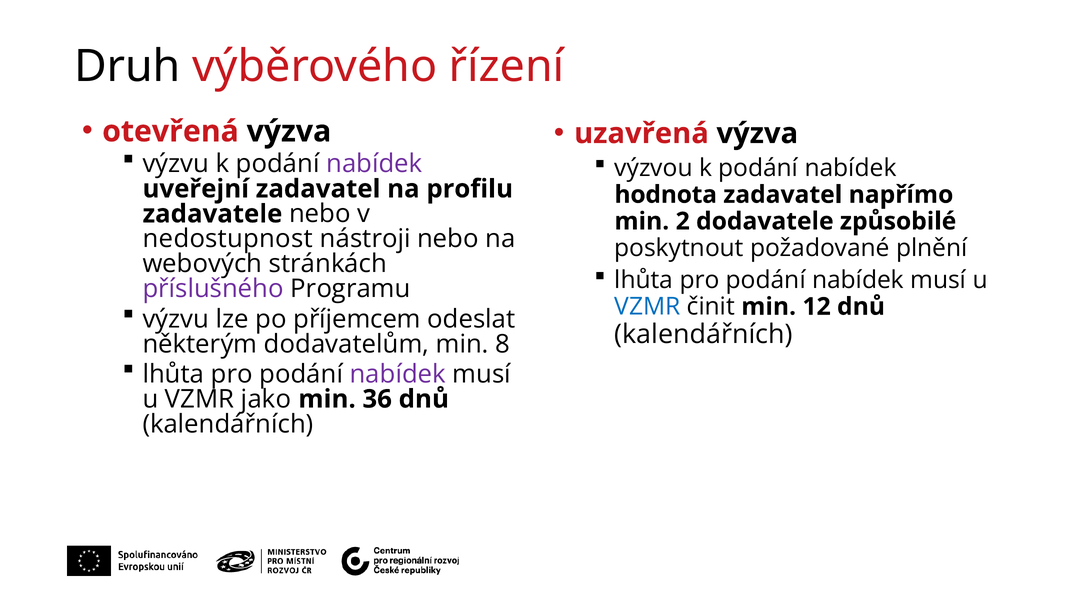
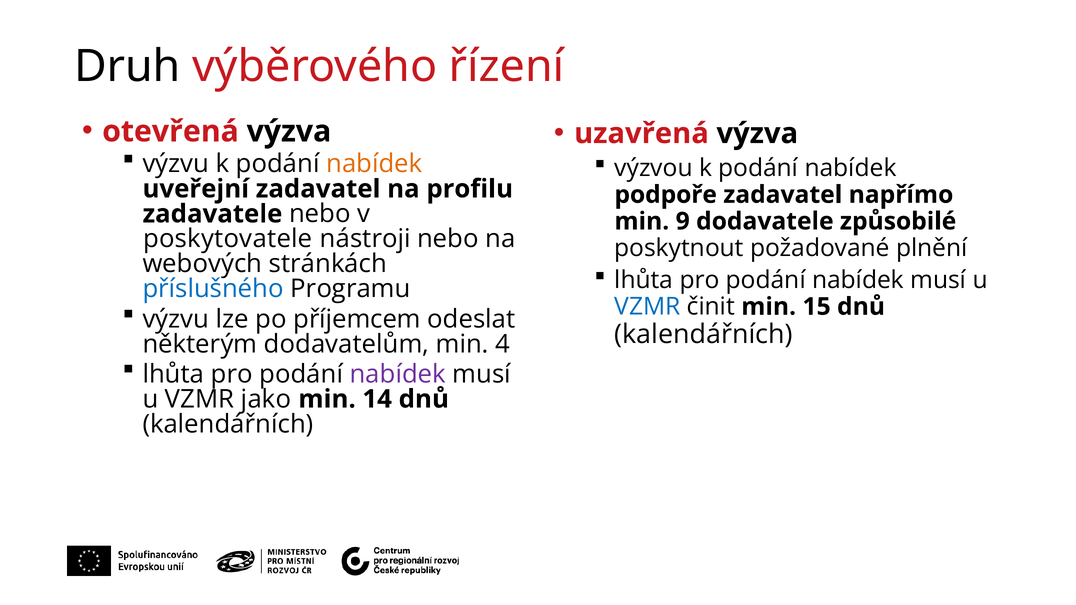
nabídek at (374, 164) colour: purple -> orange
hodnota: hodnota -> podpoře
2: 2 -> 9
nedostupnost: nedostupnost -> poskytovatele
příslušného colour: purple -> blue
12: 12 -> 15
8: 8 -> 4
36: 36 -> 14
